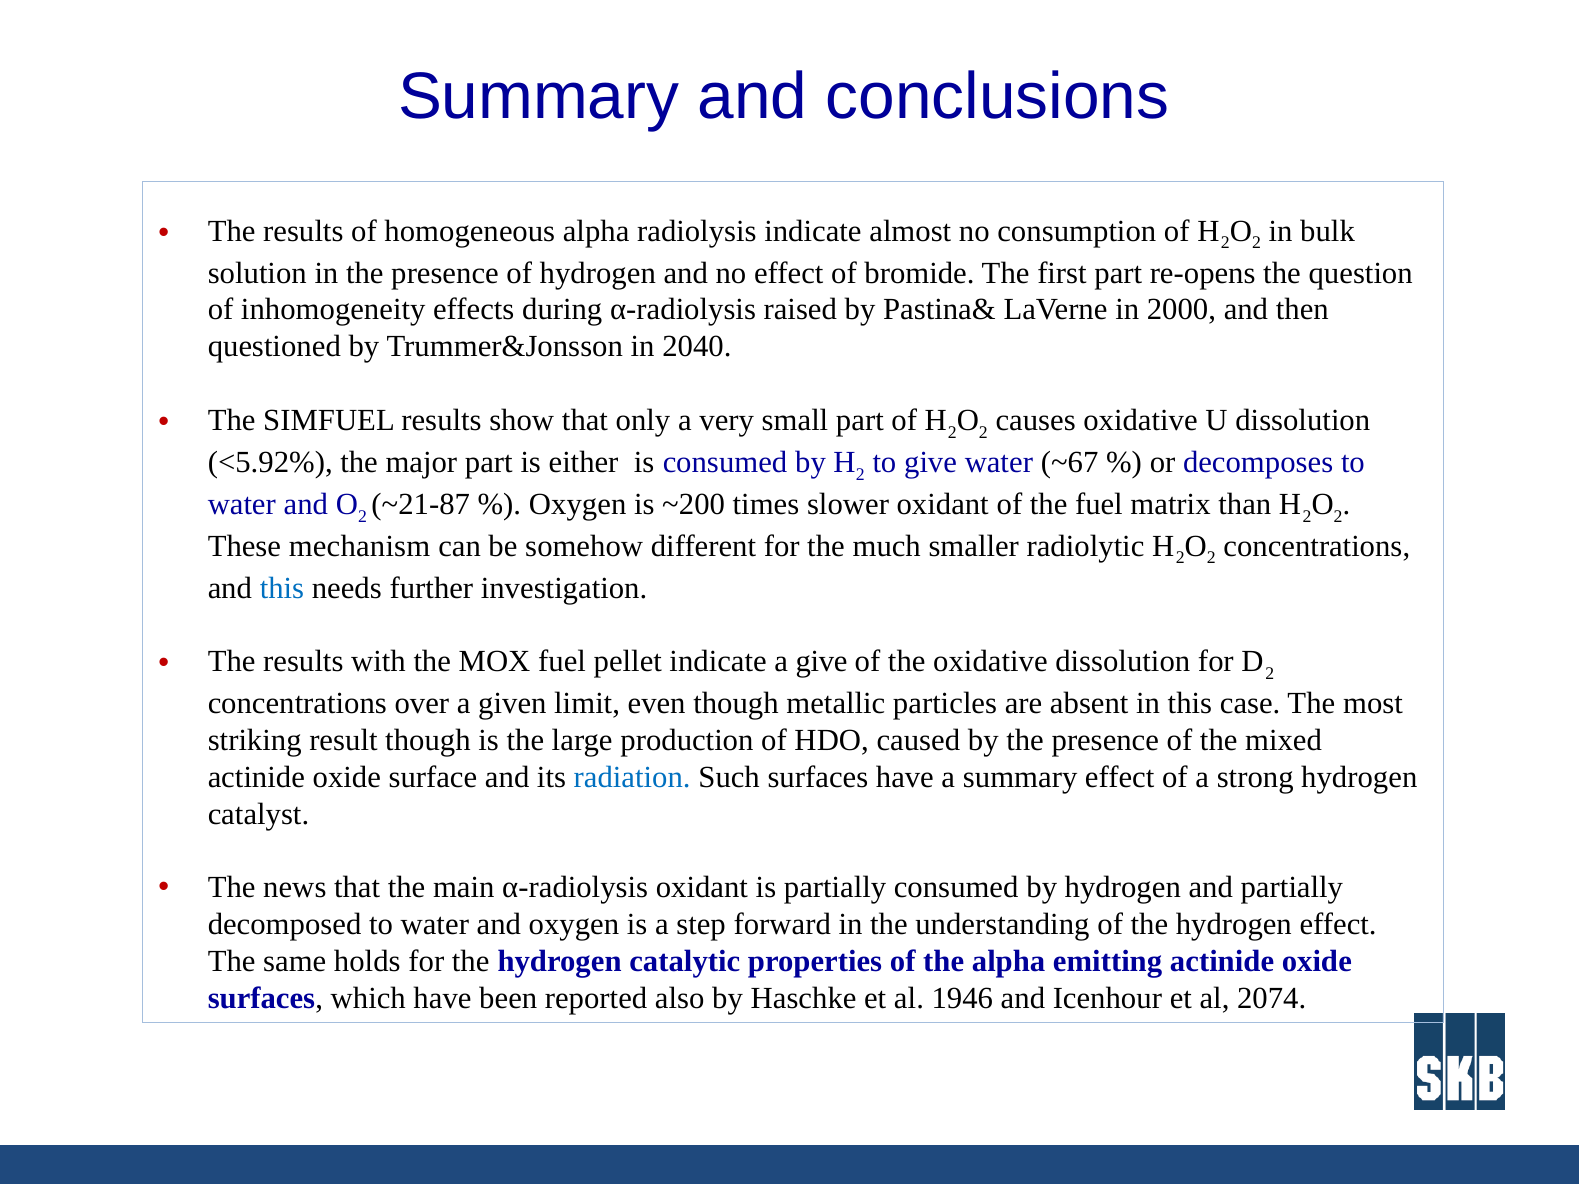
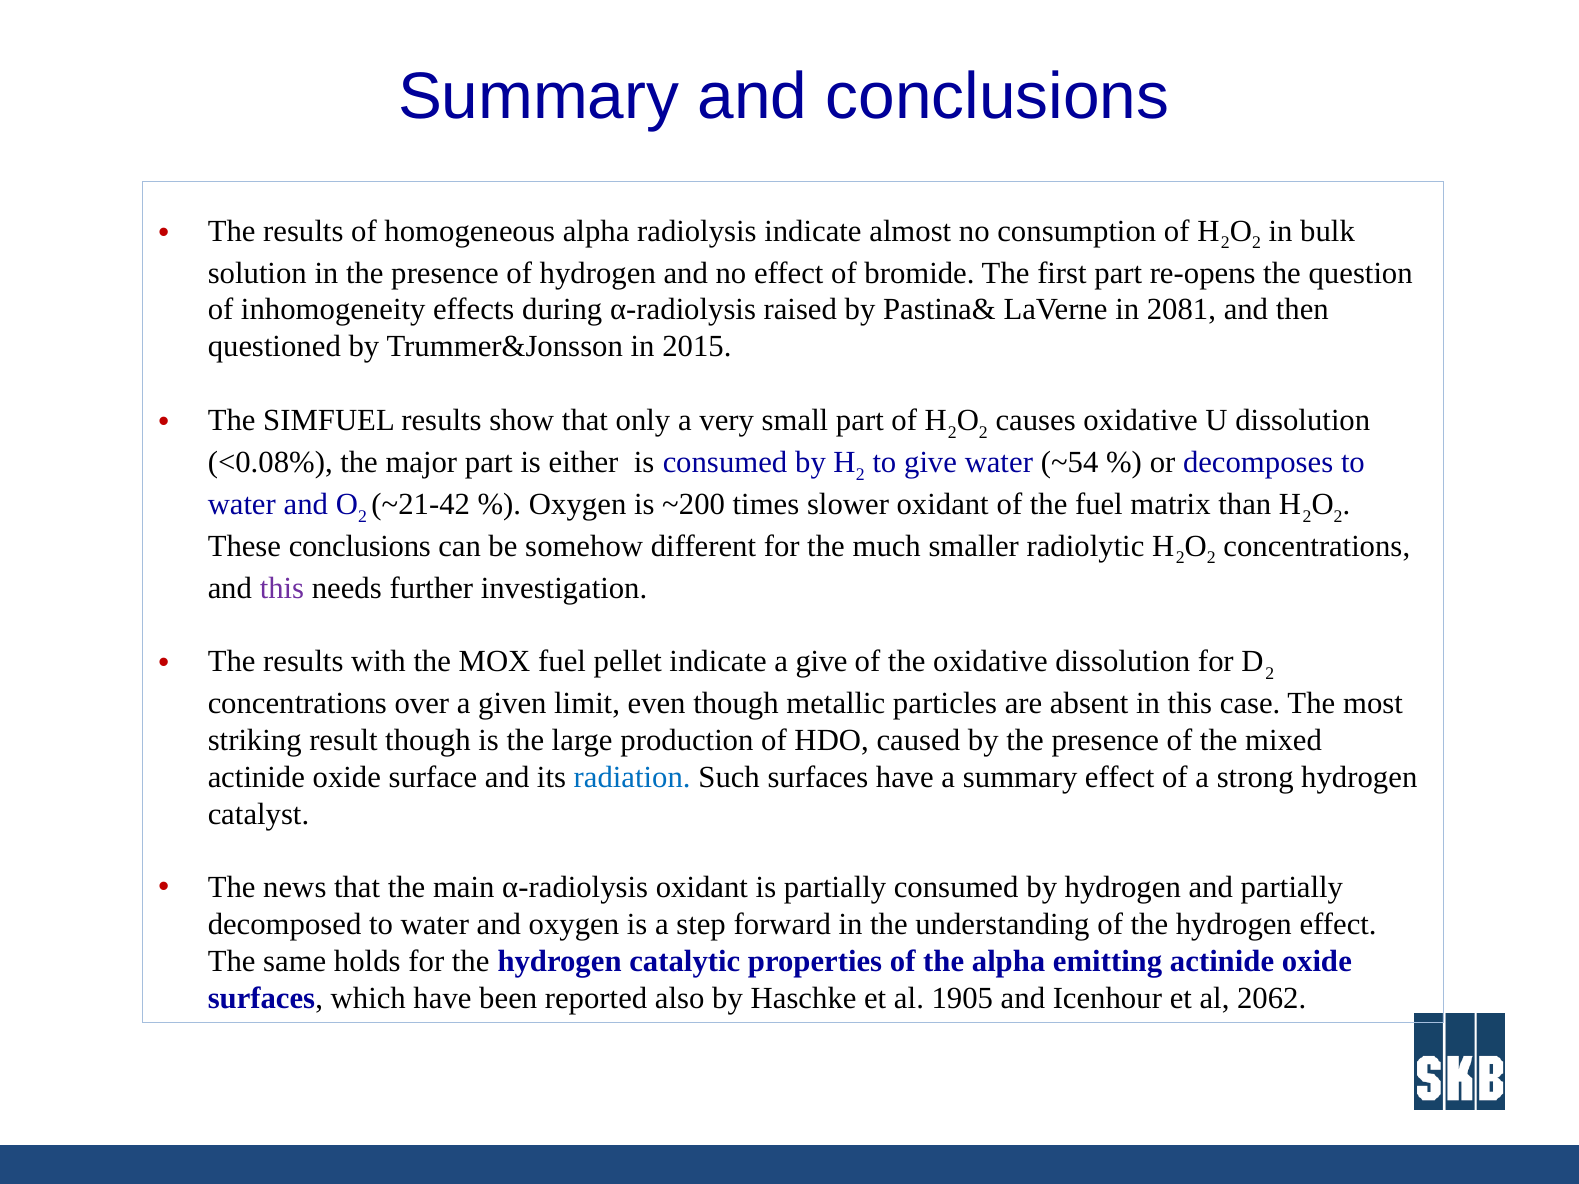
2000: 2000 -> 2081
2040: 2040 -> 2015
<5.92%: <5.92% -> <0.08%
~67: ~67 -> ~54
~21-87: ~21-87 -> ~21-42
These mechanism: mechanism -> conclusions
this at (282, 588) colour: blue -> purple
1946: 1946 -> 1905
2074: 2074 -> 2062
